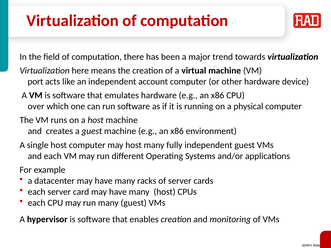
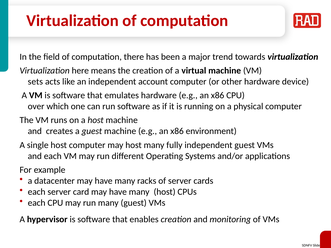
port: port -> sets
